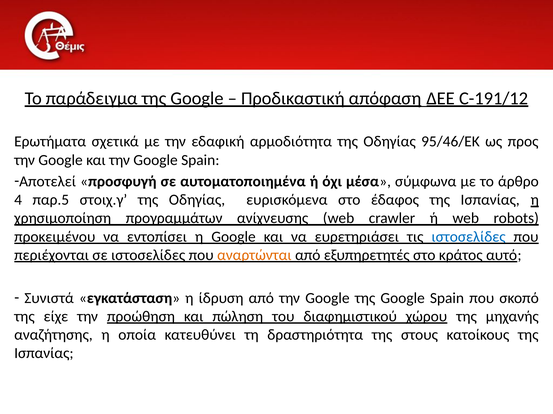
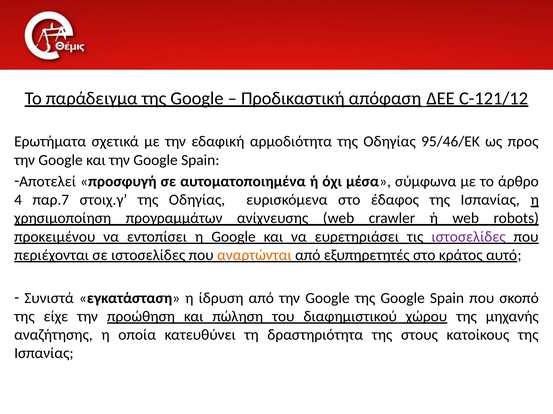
C-191/12: C-191/12 -> C-121/12
παρ.5: παρ.5 -> παρ.7
ιστοσελίδες at (469, 237) colour: blue -> purple
